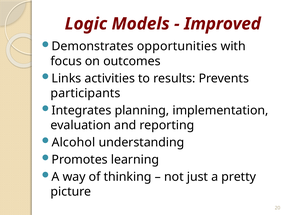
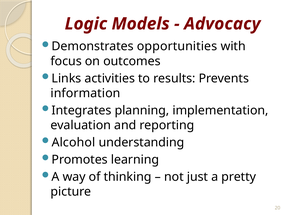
Improved: Improved -> Advocacy
participants: participants -> information
